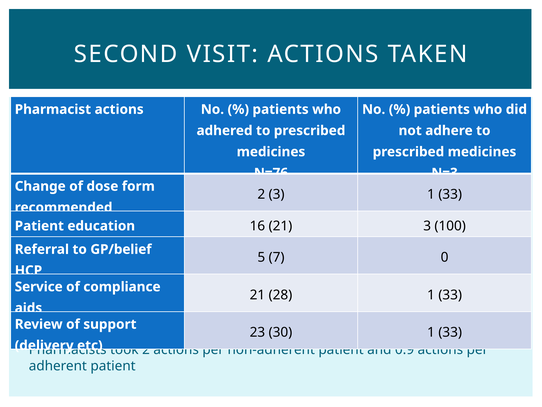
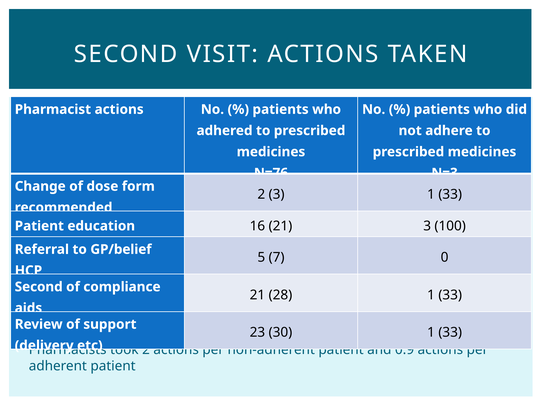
Service at (39, 286): Service -> Second
